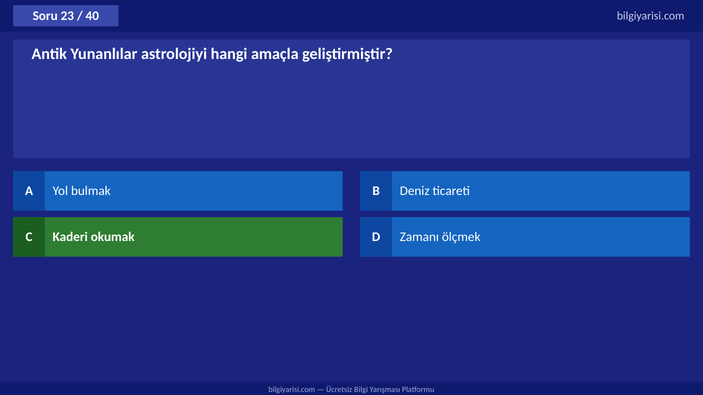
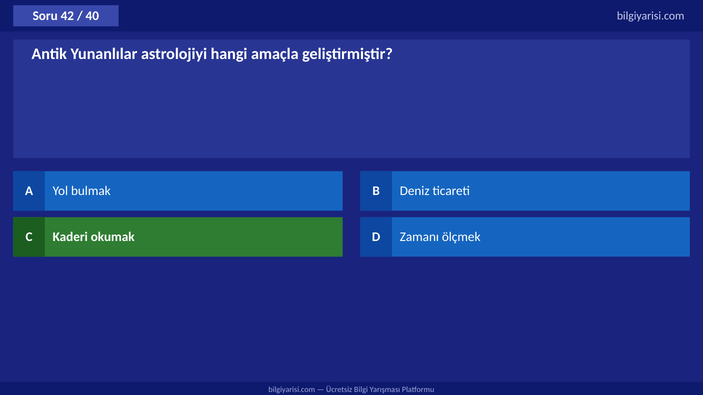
23: 23 -> 42
